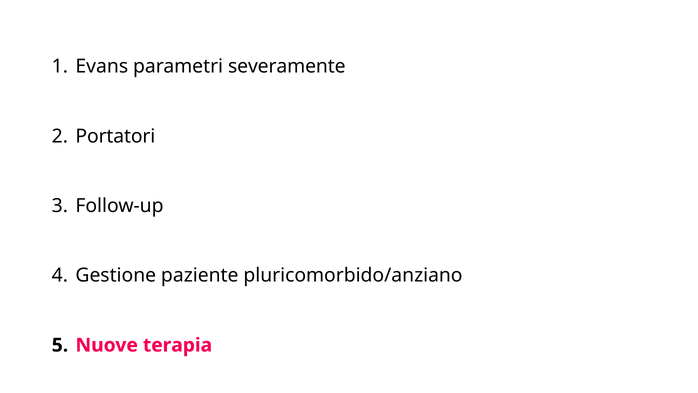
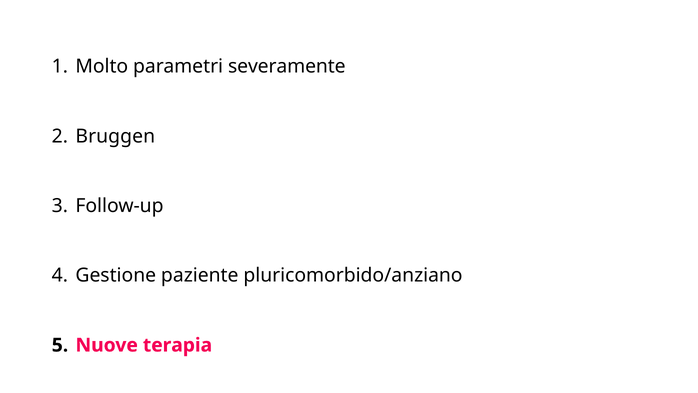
Evans: Evans -> Molto
Portatori: Portatori -> Bruggen
